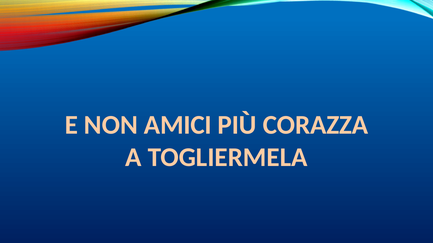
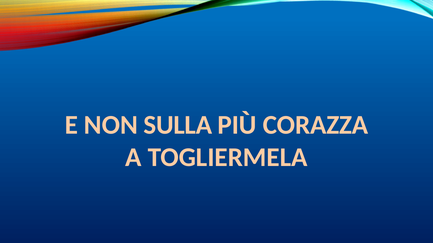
AMICI: AMICI -> SULLA
